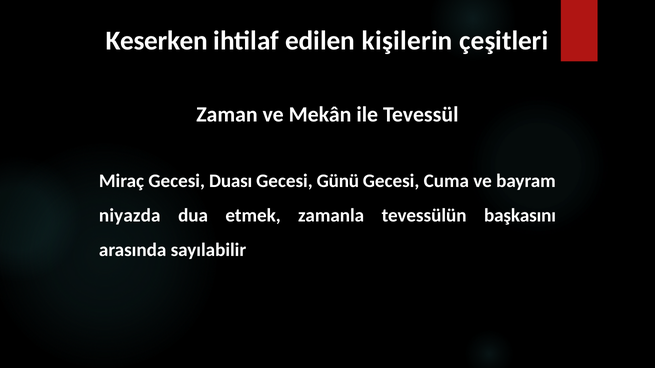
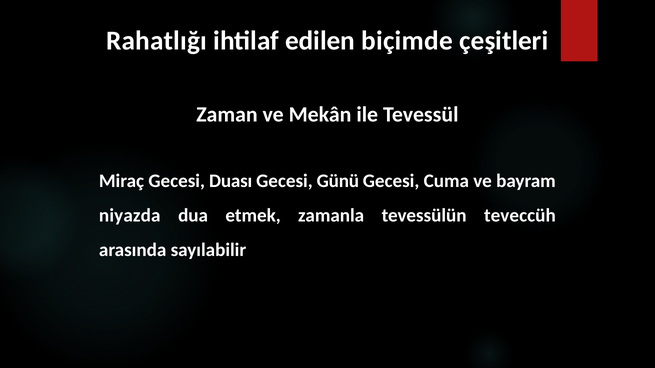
Keserken: Keserken -> Rahatlığı
kişilerin: kişilerin -> biçimde
başkasını: başkasını -> teveccüh
